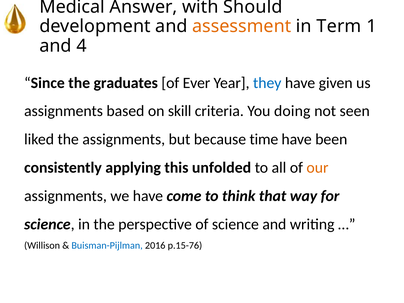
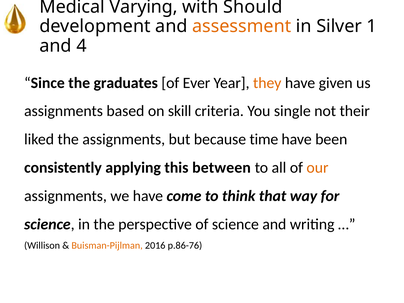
Answer: Answer -> Varying
Term: Term -> Silver
they colour: blue -> orange
doing: doing -> single
seen: seen -> their
unfolded: unfolded -> between
Buisman-Pijlman colour: blue -> orange
p.15-76: p.15-76 -> p.86-76
